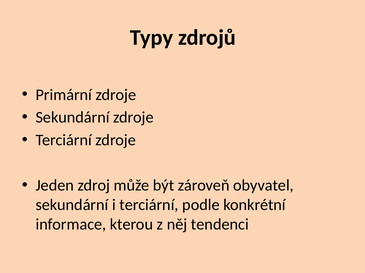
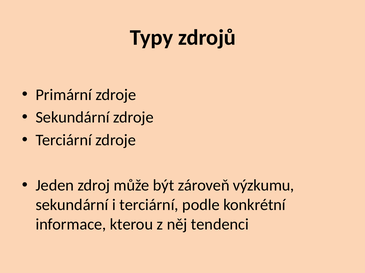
obyvatel: obyvatel -> výzkumu
